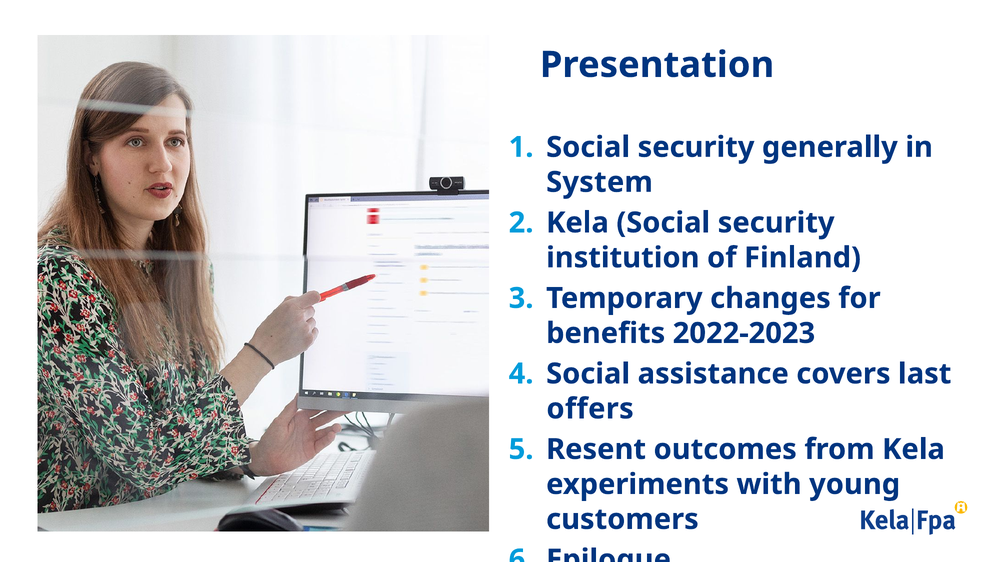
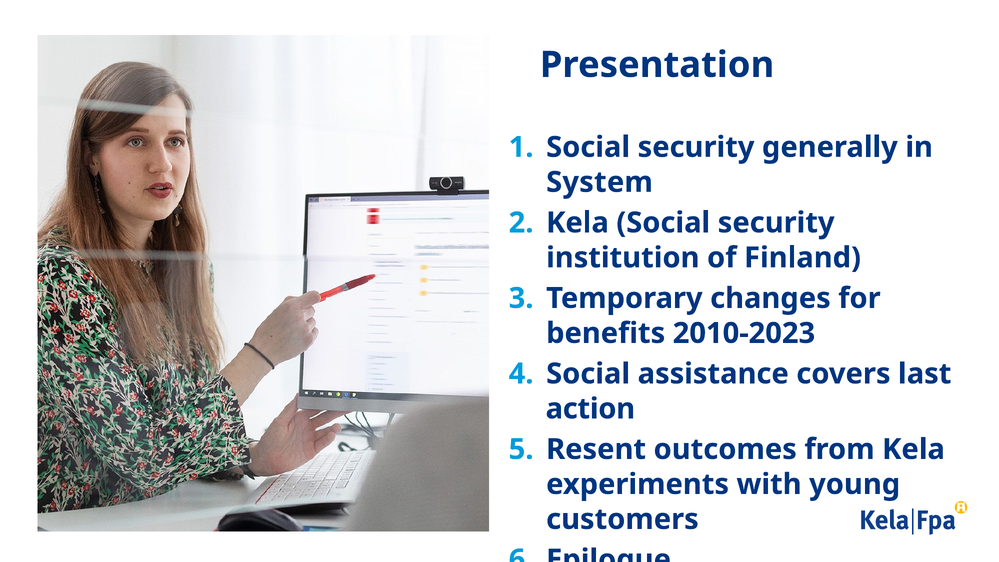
2022-2023: 2022-2023 -> 2010-2023
offers: offers -> action
